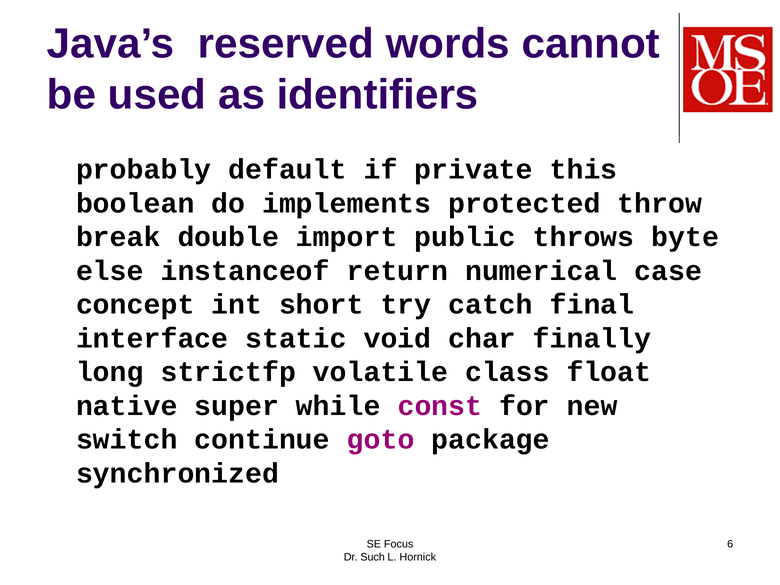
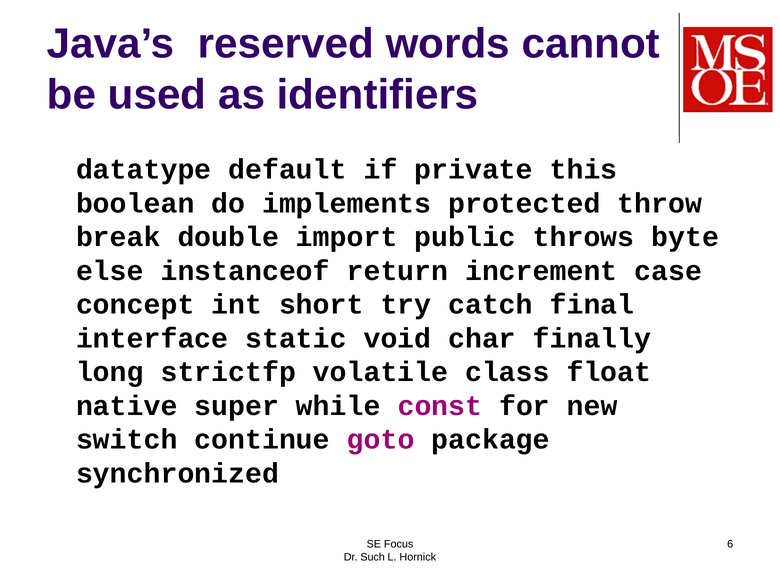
probably: probably -> datatype
numerical: numerical -> increment
